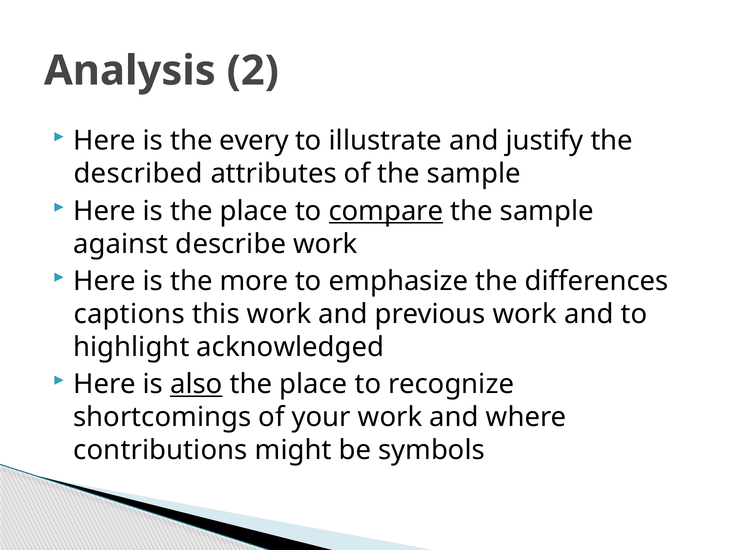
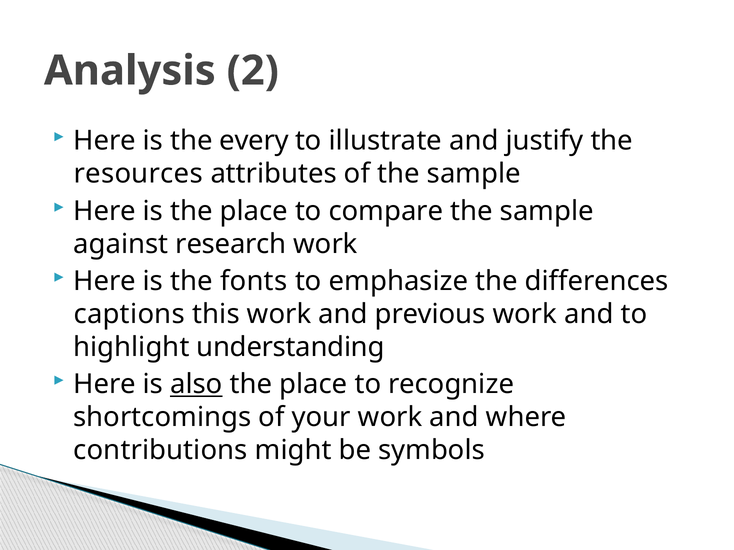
described: described -> resources
compare underline: present -> none
describe: describe -> research
more: more -> fonts
acknowledged: acknowledged -> understanding
